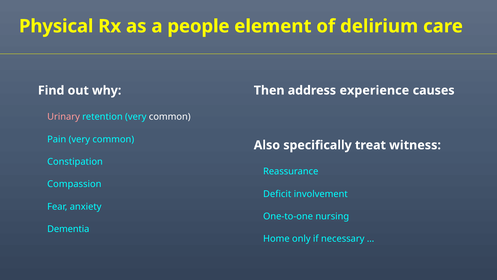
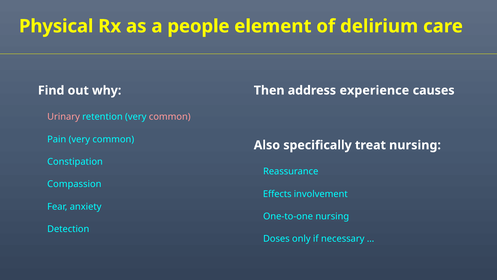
common at (170, 117) colour: white -> pink
treat witness: witness -> nursing
Deficit: Deficit -> Effects
Dementia: Dementia -> Detection
Home: Home -> Doses
